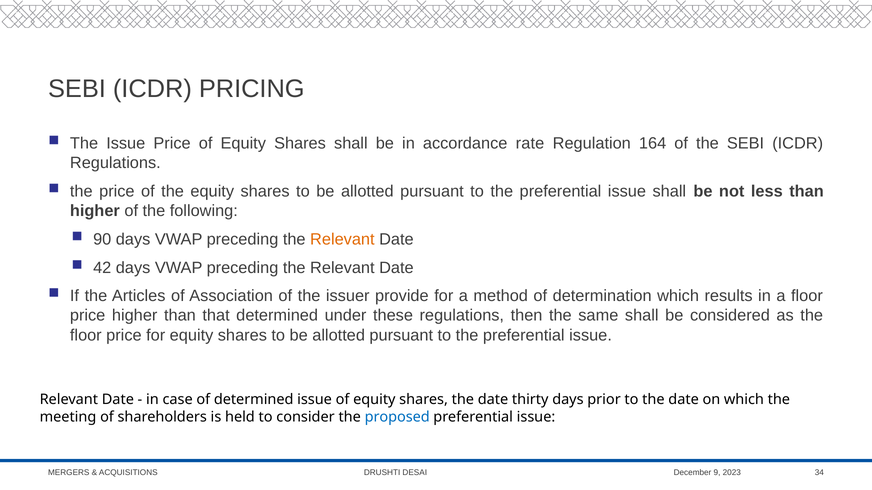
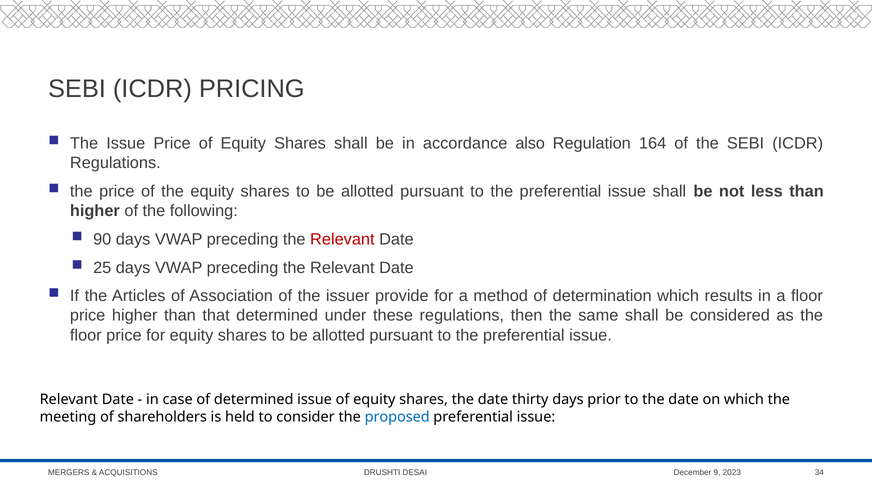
rate: rate -> also
Relevant at (342, 240) colour: orange -> red
42: 42 -> 25
